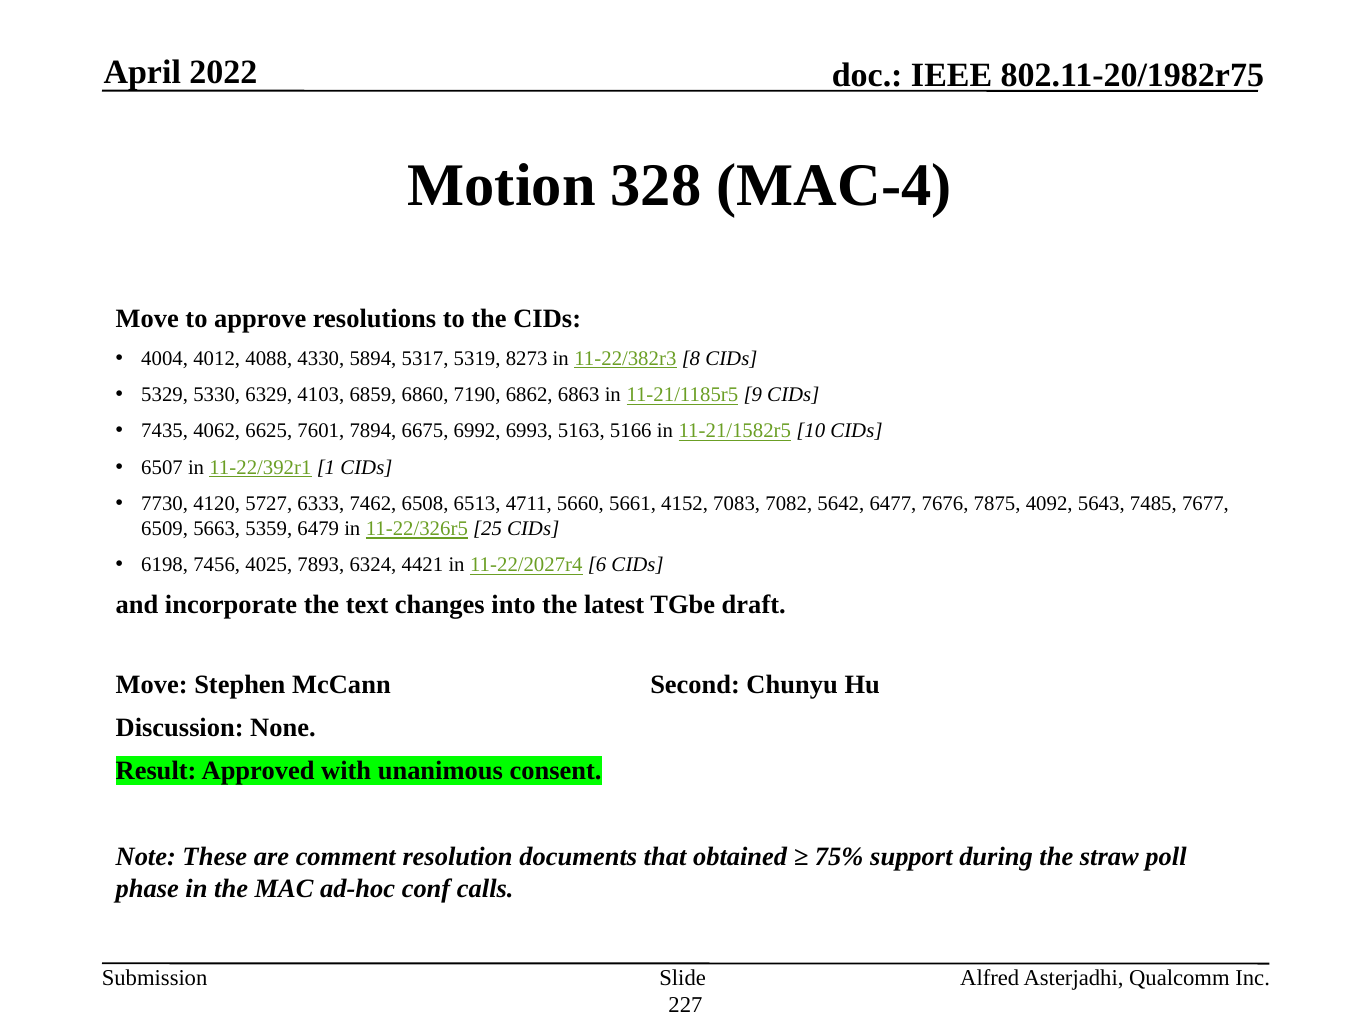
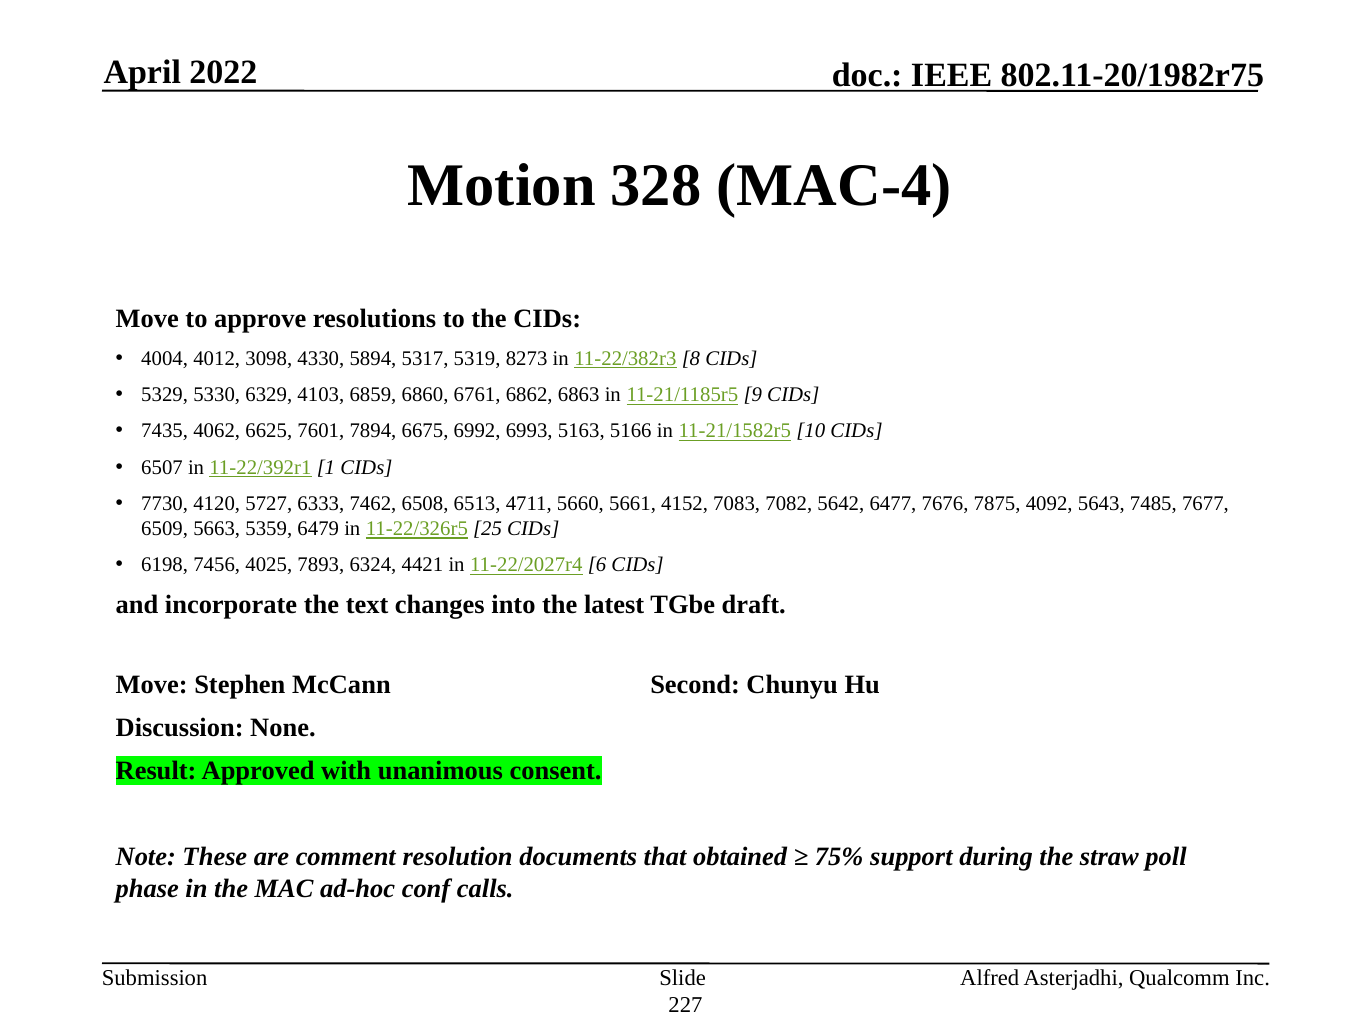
4088: 4088 -> 3098
7190: 7190 -> 6761
